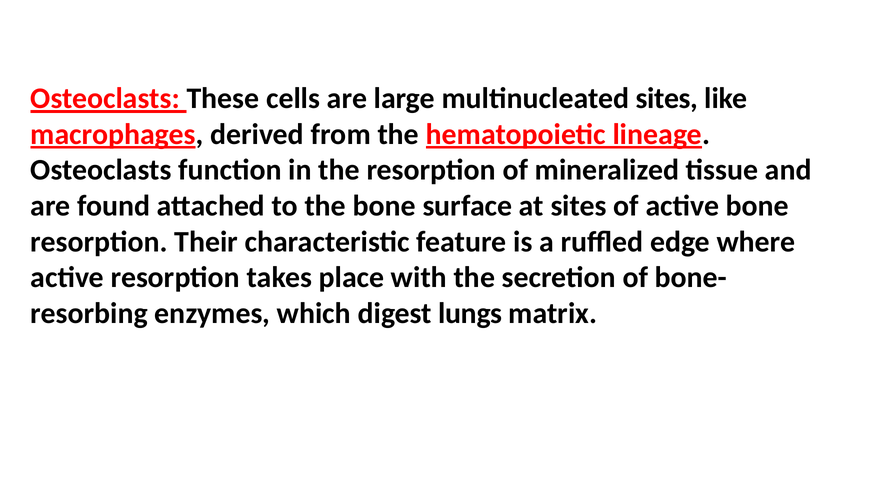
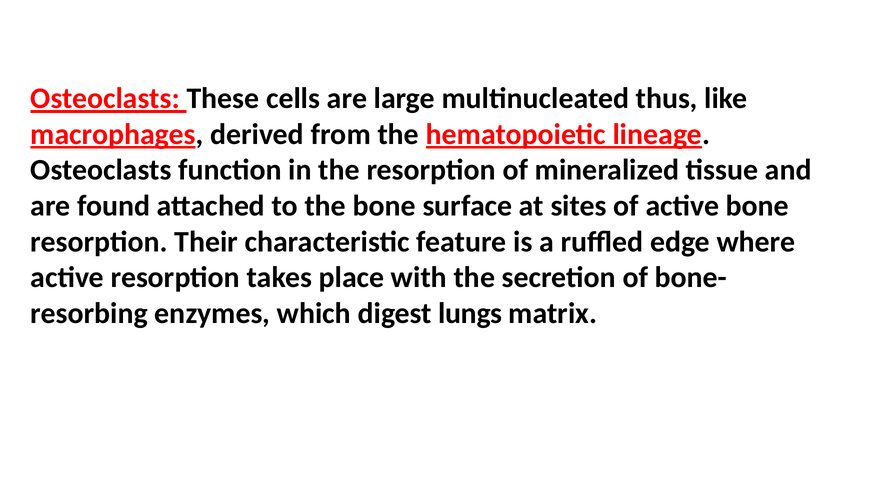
multinucleated sites: sites -> thus
